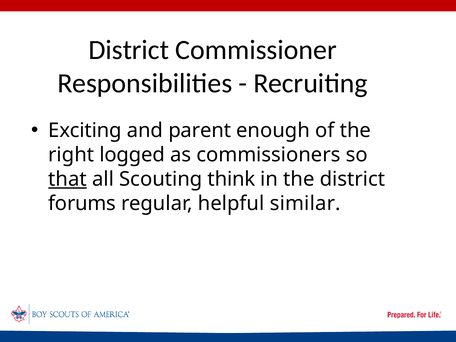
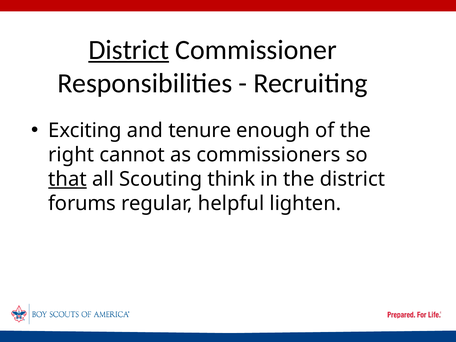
District at (129, 50) underline: none -> present
parent: parent -> tenure
logged: logged -> cannot
similar: similar -> lighten
